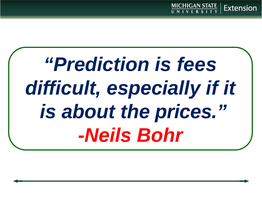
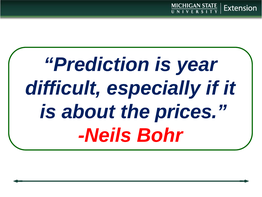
fees: fees -> year
